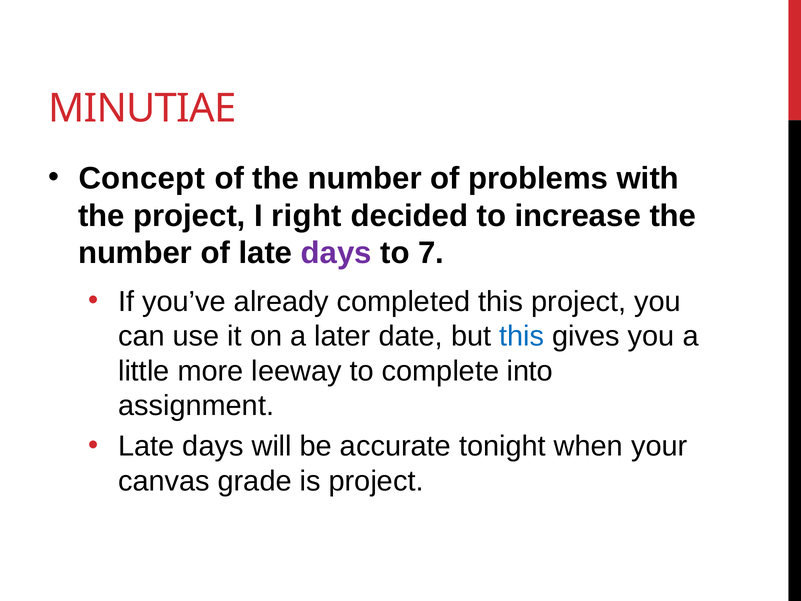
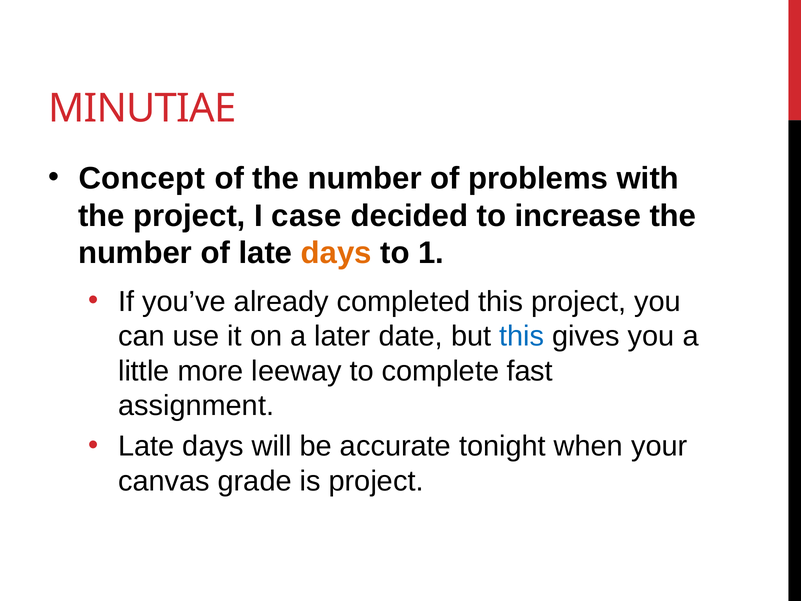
right: right -> case
days at (336, 253) colour: purple -> orange
7: 7 -> 1
into: into -> fast
